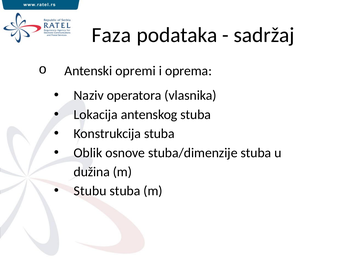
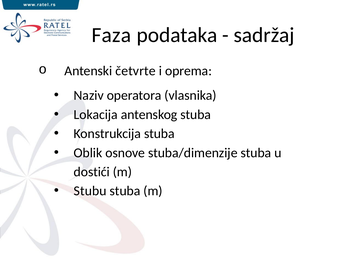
opremi: opremi -> četvrte
dužina: dužina -> dostići
